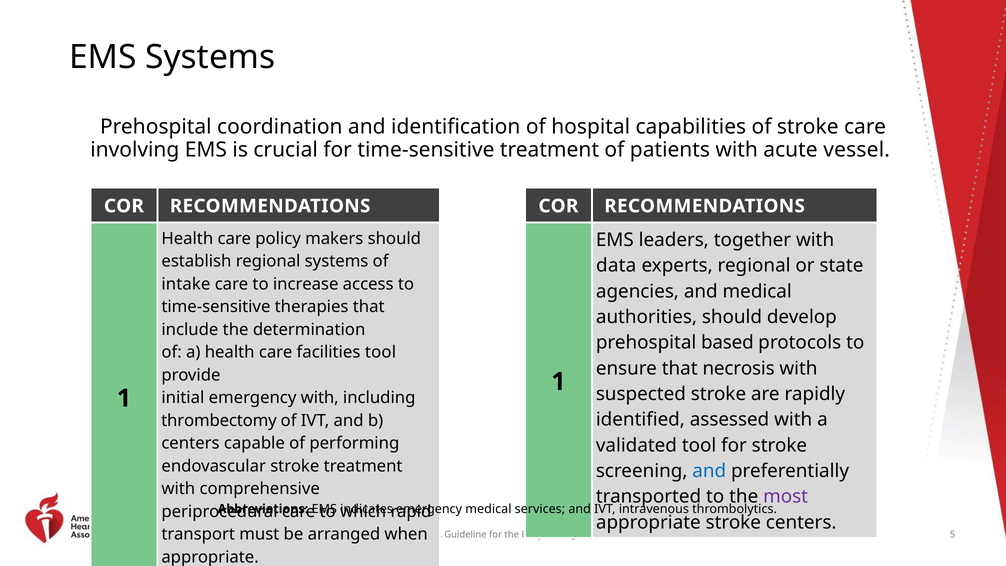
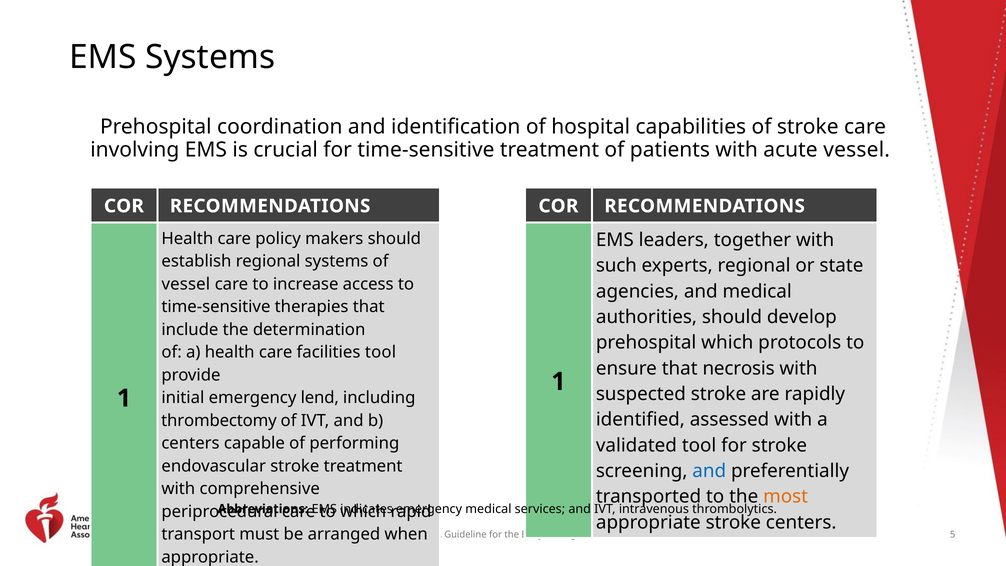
data: data -> such
intake at (186, 284): intake -> vessel
prehospital based: based -> which
emergency with: with -> lend
most colour: purple -> orange
